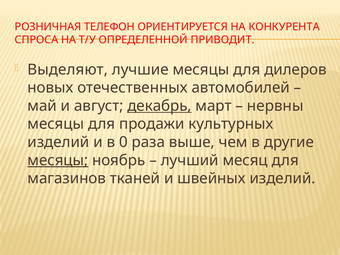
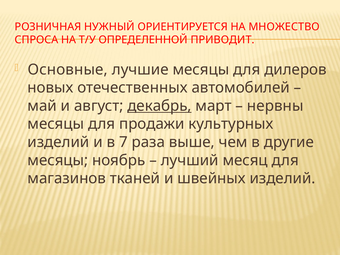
ТЕЛЕФОН: ТЕЛЕФОН -> НУЖНЫЙ
КОНКУРЕНТА: КОНКУРЕНТА -> МНОЖЕСТВО
Выделяют: Выделяют -> Основные
0: 0 -> 7
месяцы at (58, 160) underline: present -> none
